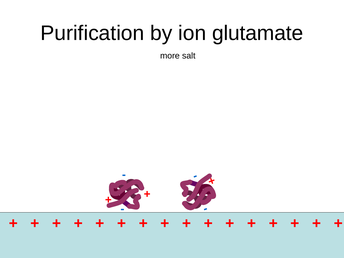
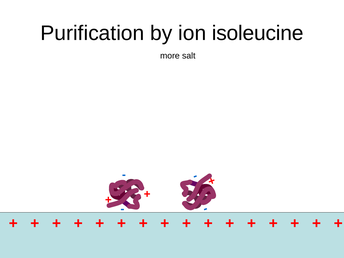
glutamate: glutamate -> isoleucine
